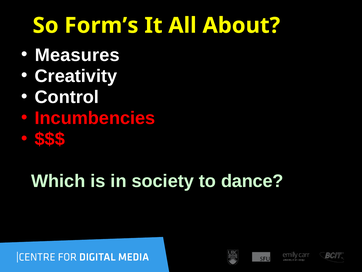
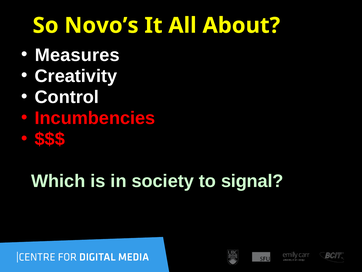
Form’s: Form’s -> Novo’s
dance: dance -> signal
